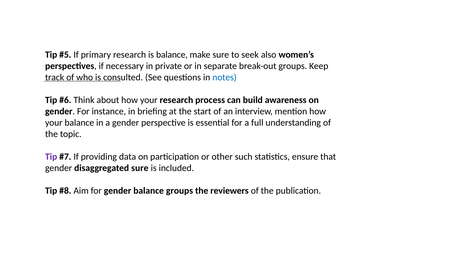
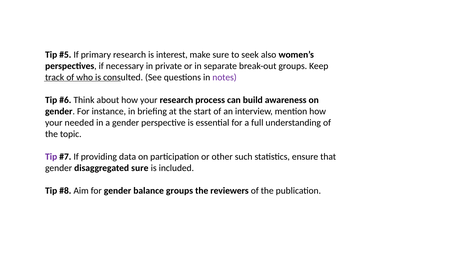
is balance: balance -> interest
notes colour: blue -> purple
your balance: balance -> needed
